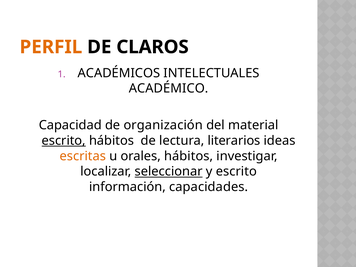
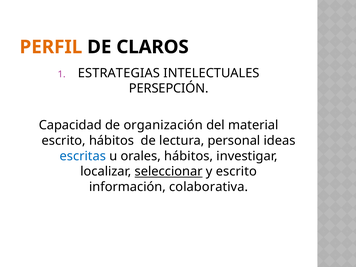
ACADÉMICOS: ACADÉMICOS -> ESTRATEGIAS
ACADÉMICO: ACADÉMICO -> PERSEPCIÓN
escrito at (64, 141) underline: present -> none
literarios: literarios -> personal
escritas colour: orange -> blue
capacidades: capacidades -> colaborativa
